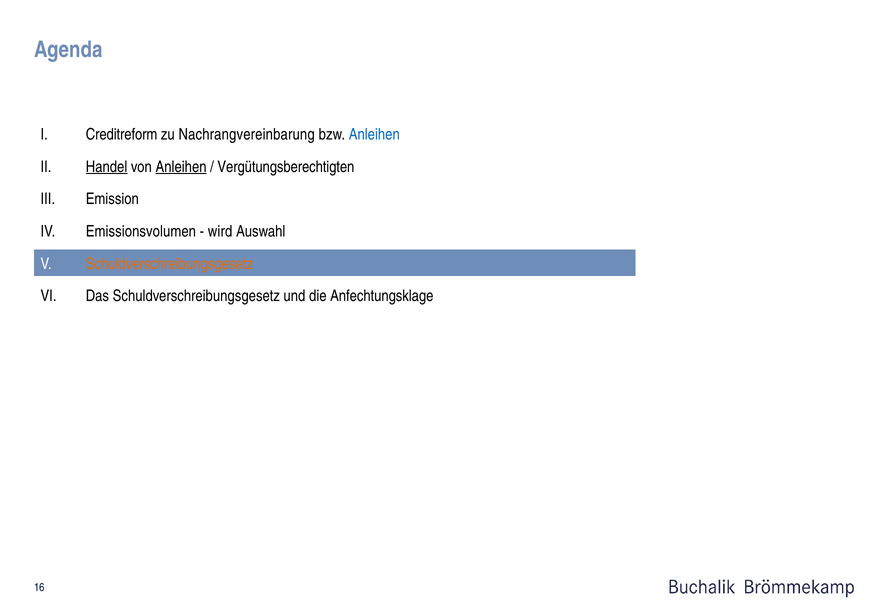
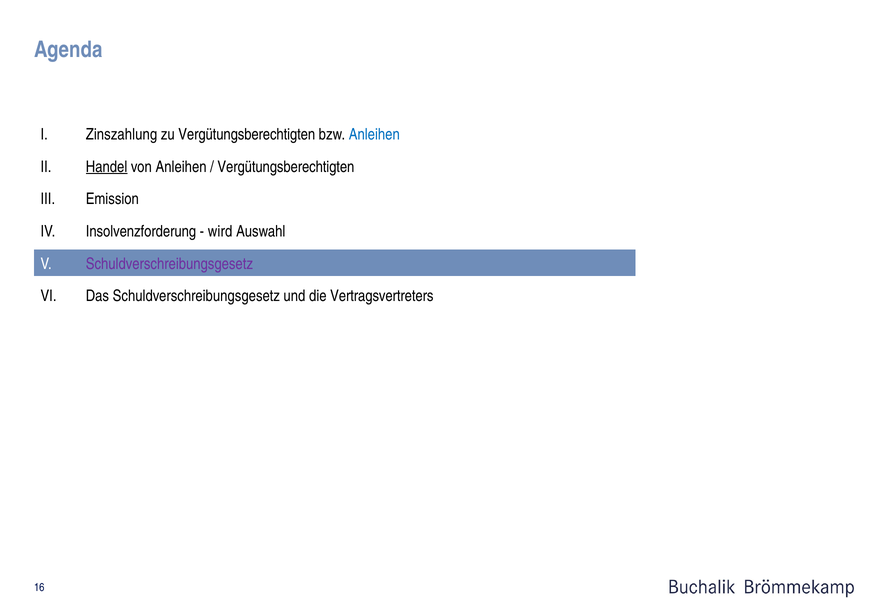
Creditreform: Creditreform -> Zinszahlung
zu Nachrangvereinbarung: Nachrangvereinbarung -> Vergütungsberechtigten
Anleihen at (181, 167) underline: present -> none
Emissionsvolumen: Emissionsvolumen -> Insolvenzforderung
Schuldverschreibungsgesetz at (169, 264) colour: orange -> purple
Anfechtungsklage: Anfechtungsklage -> Vertragsvertreters
